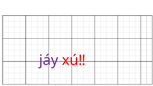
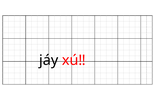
jáy colour: purple -> black
